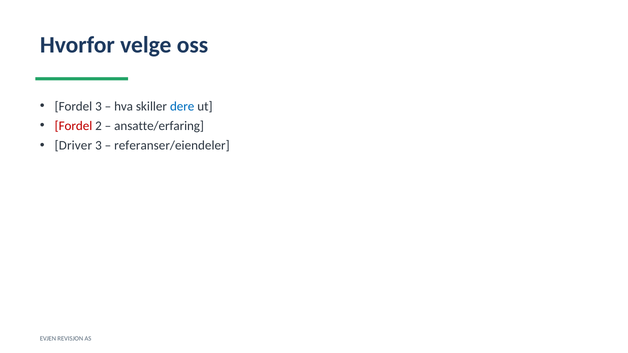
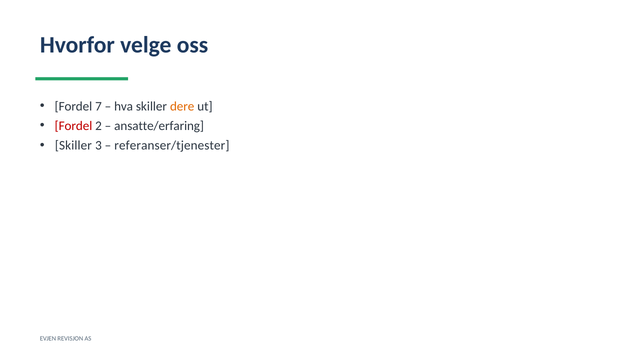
Fordel 3: 3 -> 7
dere colour: blue -> orange
Driver at (73, 146): Driver -> Skiller
referanser/eiendeler: referanser/eiendeler -> referanser/tjenester
